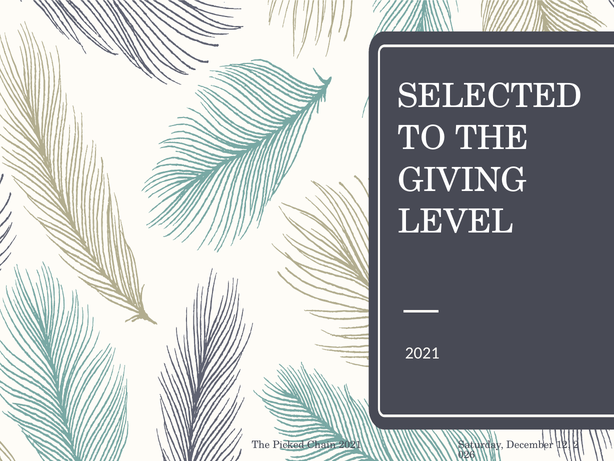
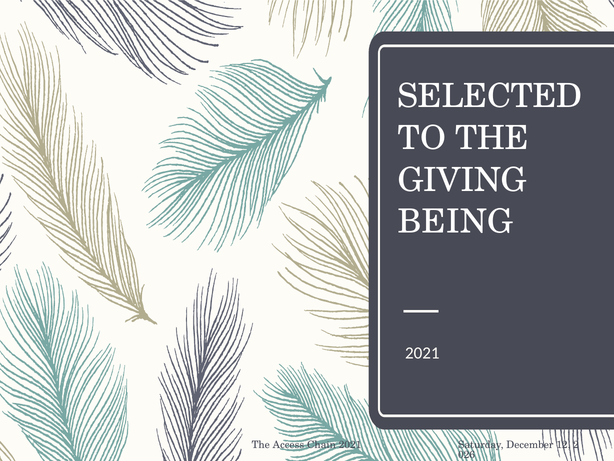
LEVEL: LEVEL -> BEING
Picked: Picked -> Access
